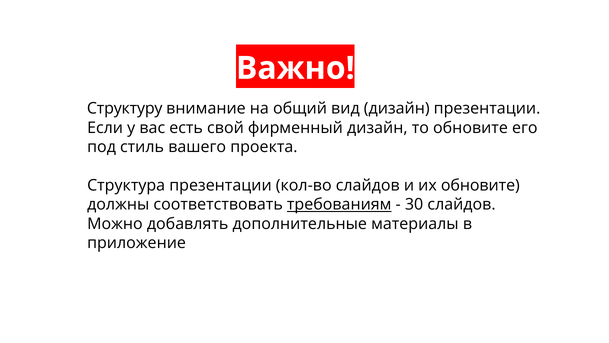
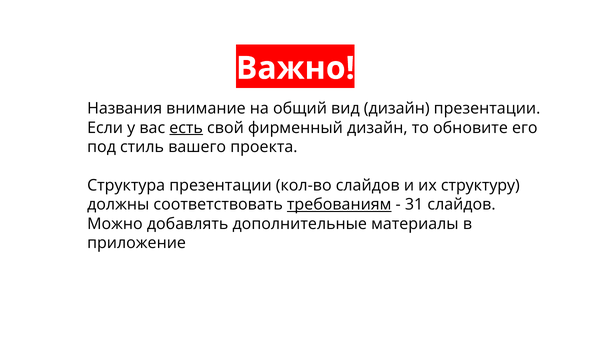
Структуру: Структуру -> Названия
есть underline: none -> present
их обновите: обновите -> структуру
30: 30 -> 31
